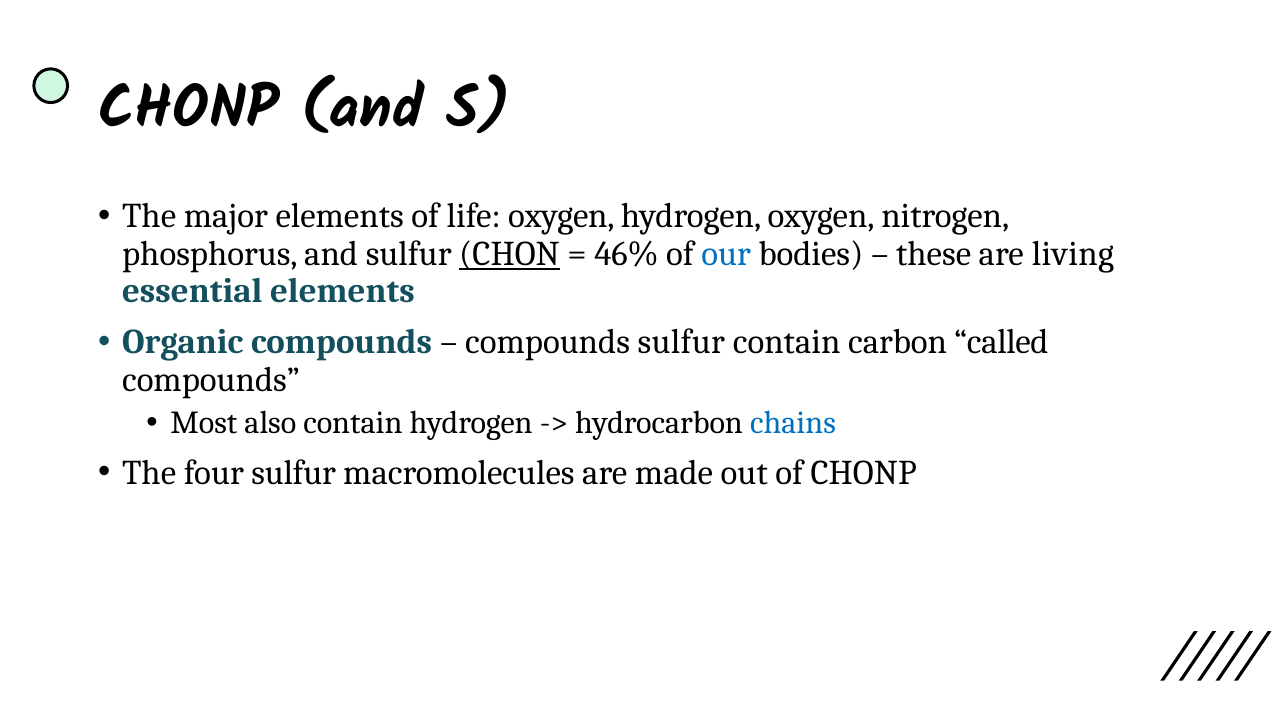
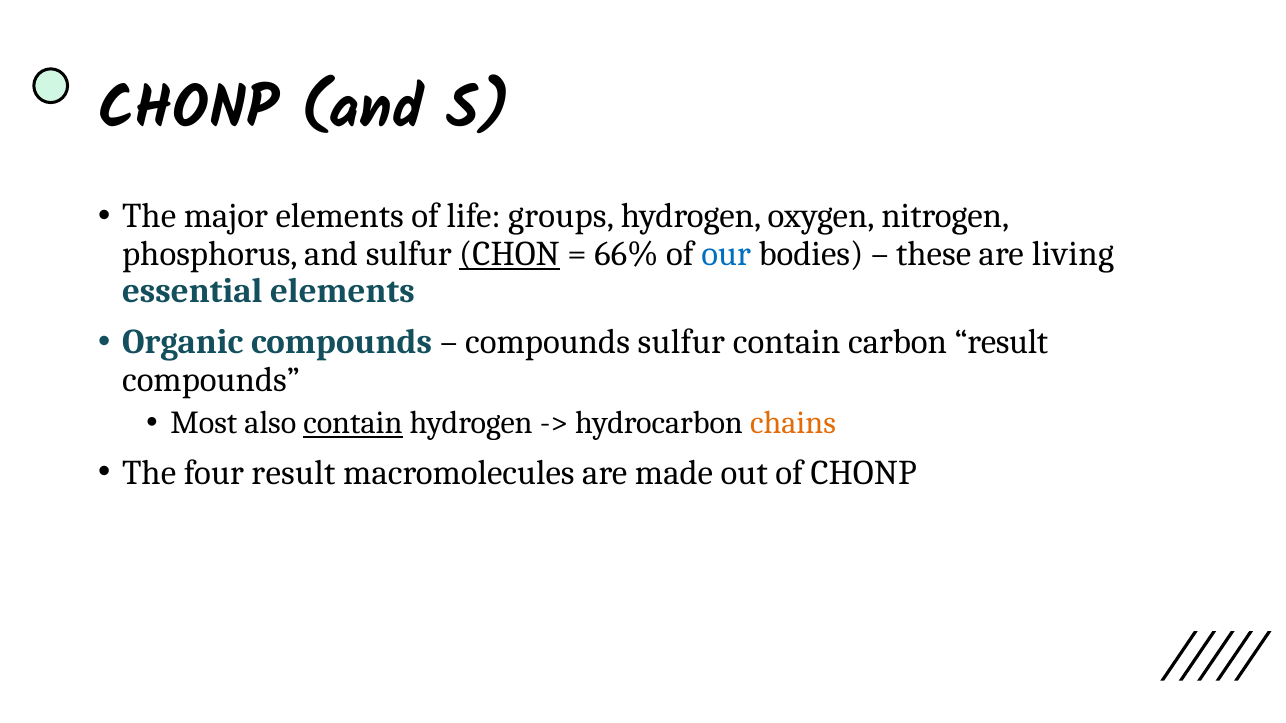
life oxygen: oxygen -> groups
46%: 46% -> 66%
carbon called: called -> result
contain at (353, 423) underline: none -> present
chains colour: blue -> orange
four sulfur: sulfur -> result
